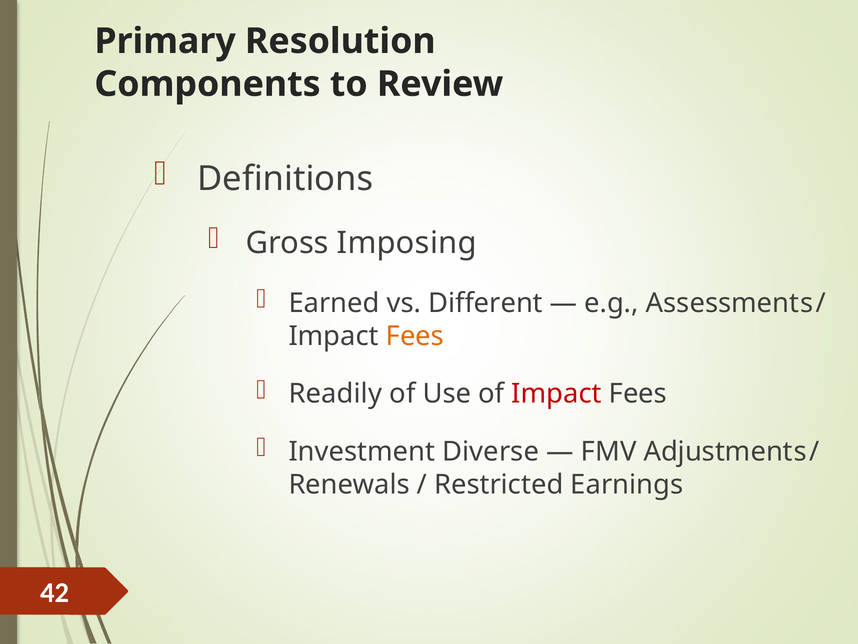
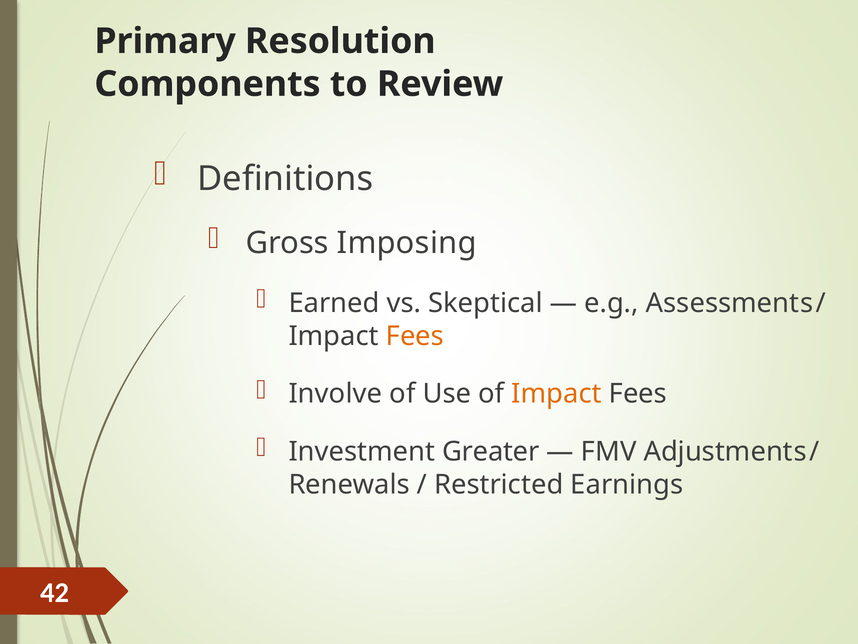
Different: Different -> Skeptical
Readily: Readily -> Involve
Impact at (556, 394) colour: red -> orange
Diverse: Diverse -> Greater
